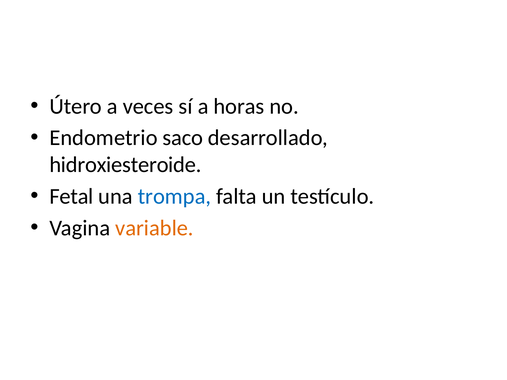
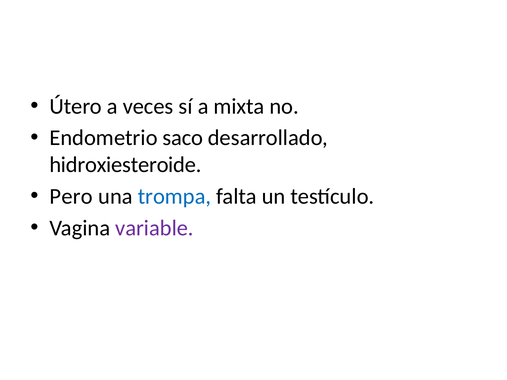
horas: horas -> mixta
Fetal: Fetal -> Pero
variable colour: orange -> purple
